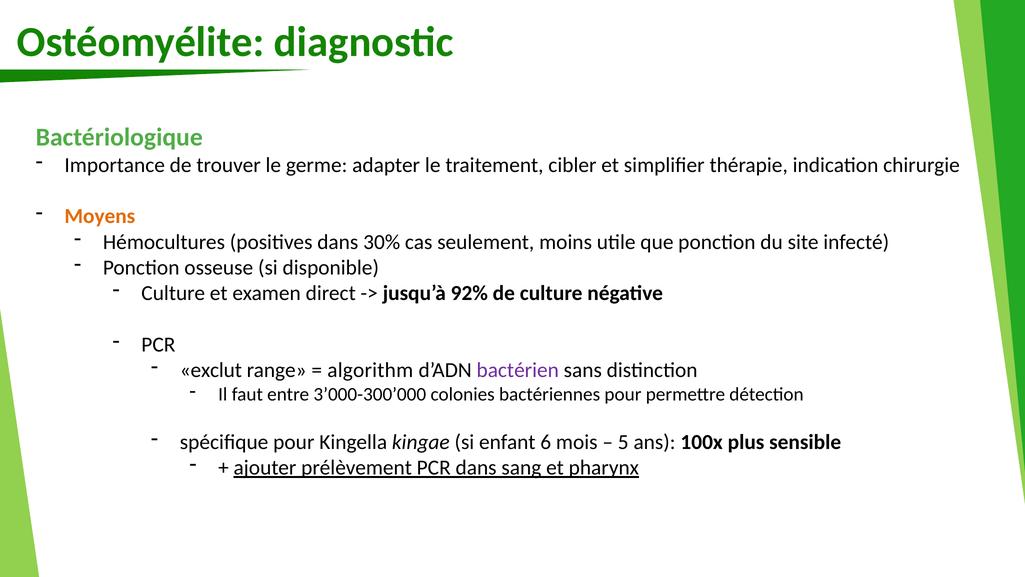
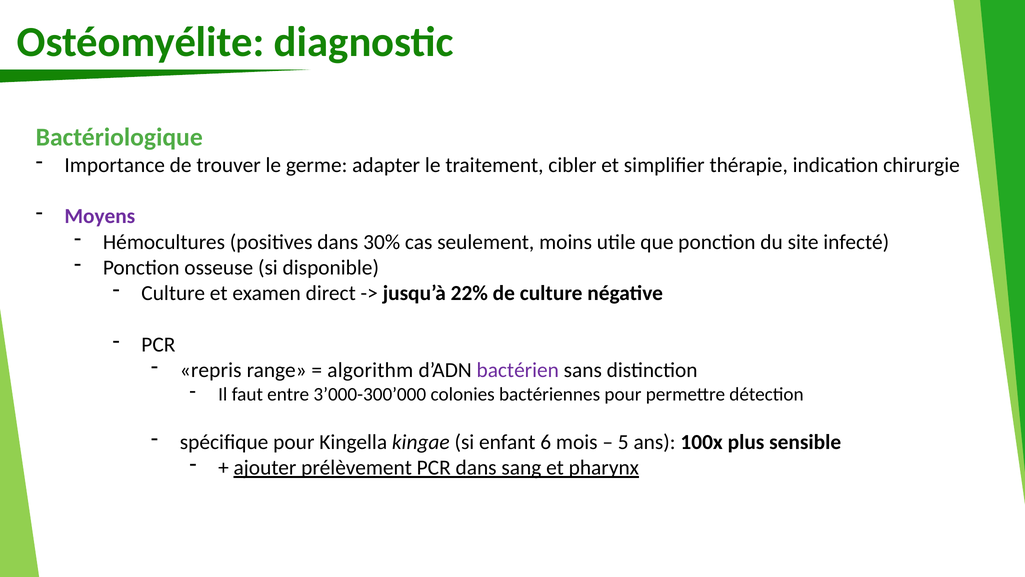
Moyens colour: orange -> purple
92%: 92% -> 22%
exclut: exclut -> repris
